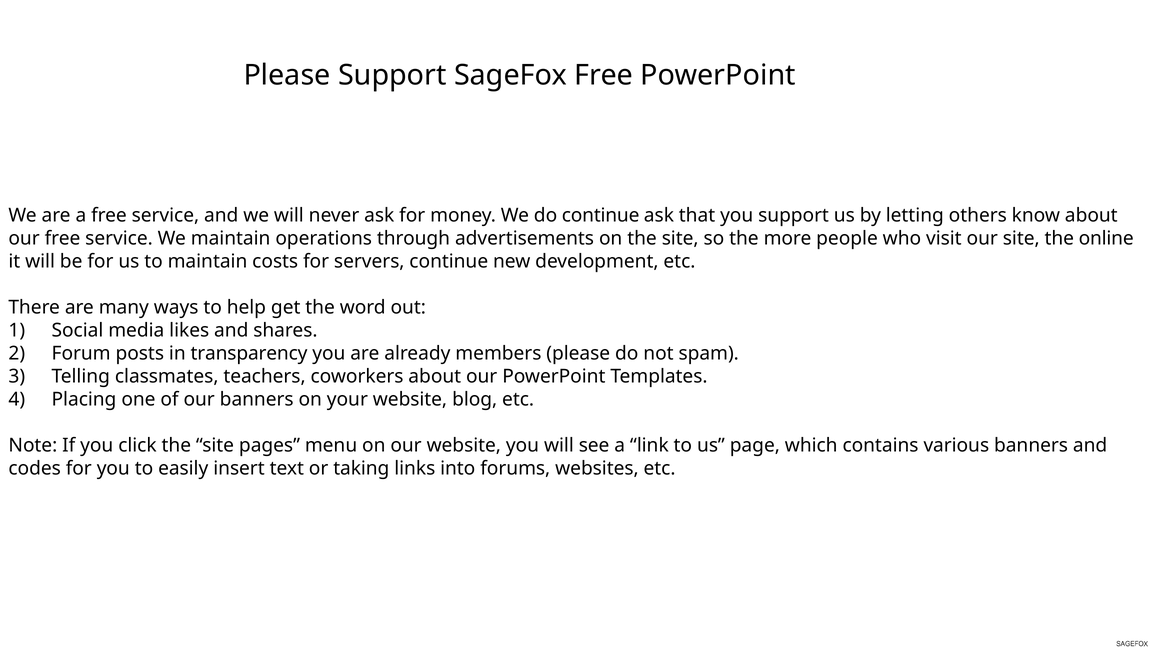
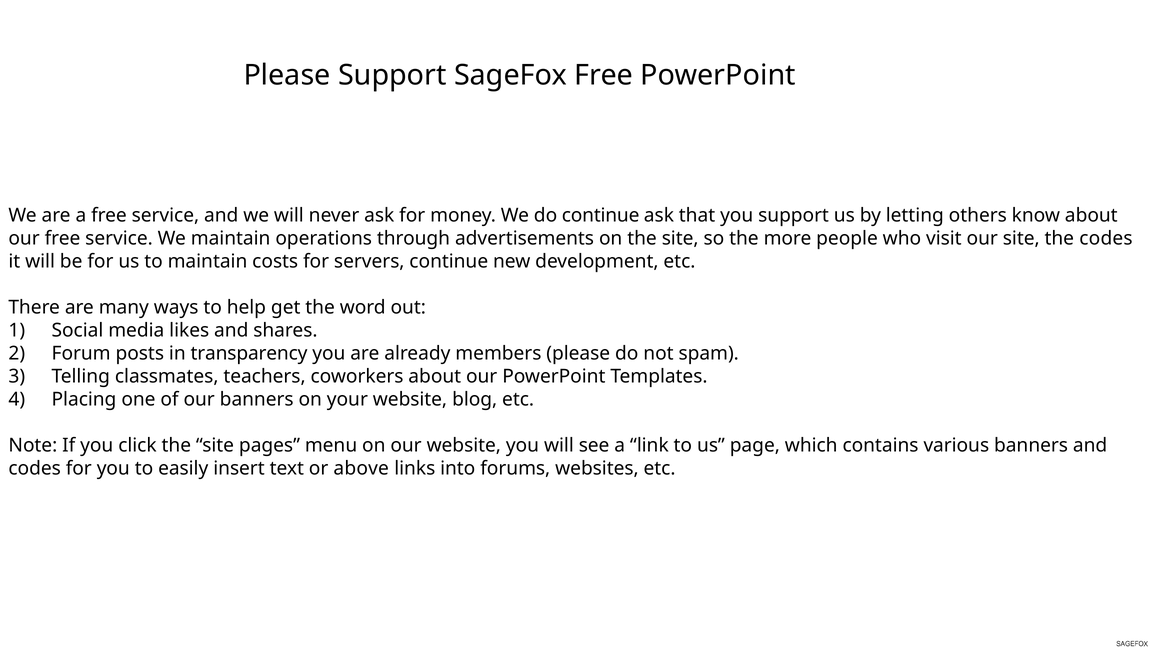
the online: online -> codes
taking: taking -> above
